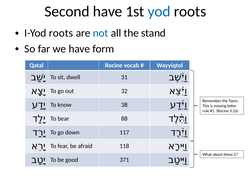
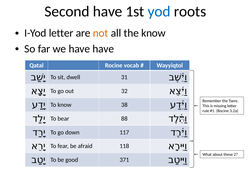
I-Yod roots: roots -> letter
not colour: blue -> orange
the stand: stand -> know
have form: form -> have
